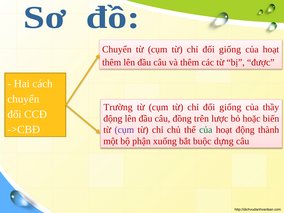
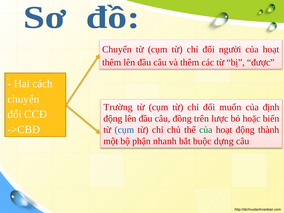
giống at (230, 49): giống -> người
giống at (230, 107): giống -> muốn
thầy: thầy -> định
cụm at (124, 130) colour: purple -> blue
xuống: xuống -> nhanh
